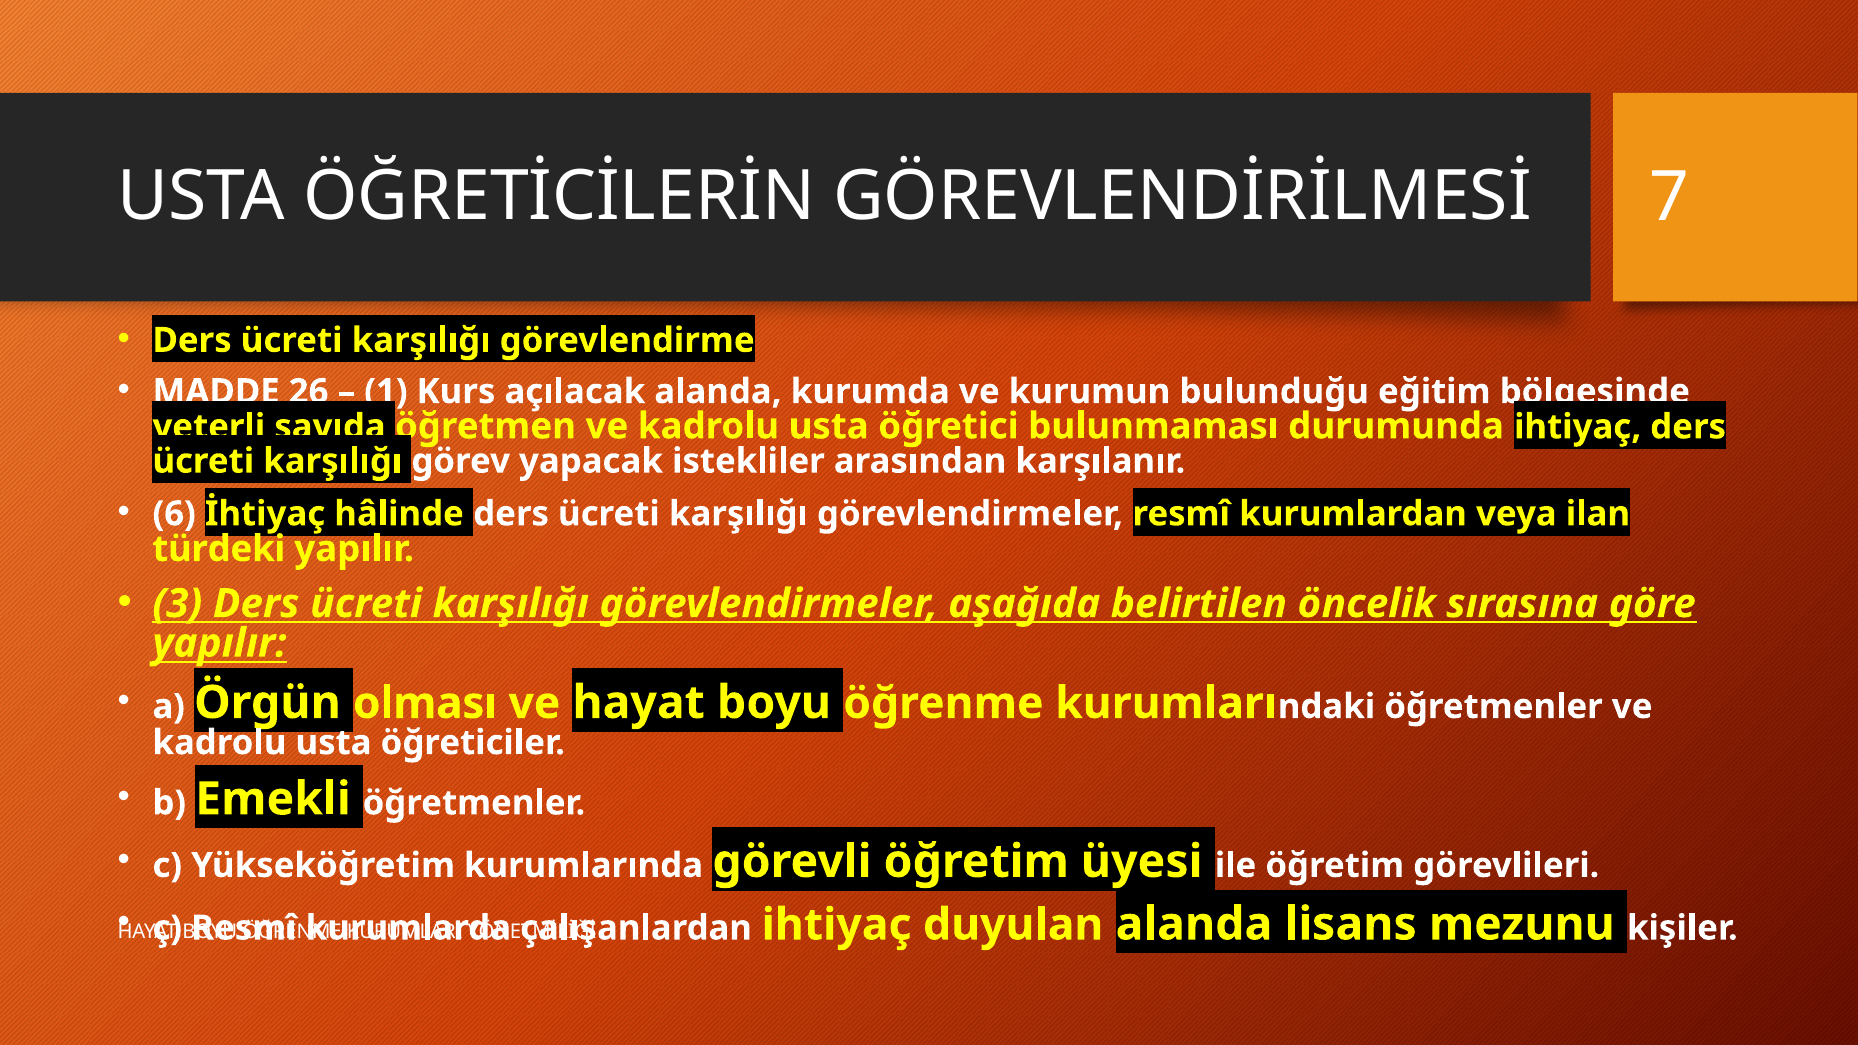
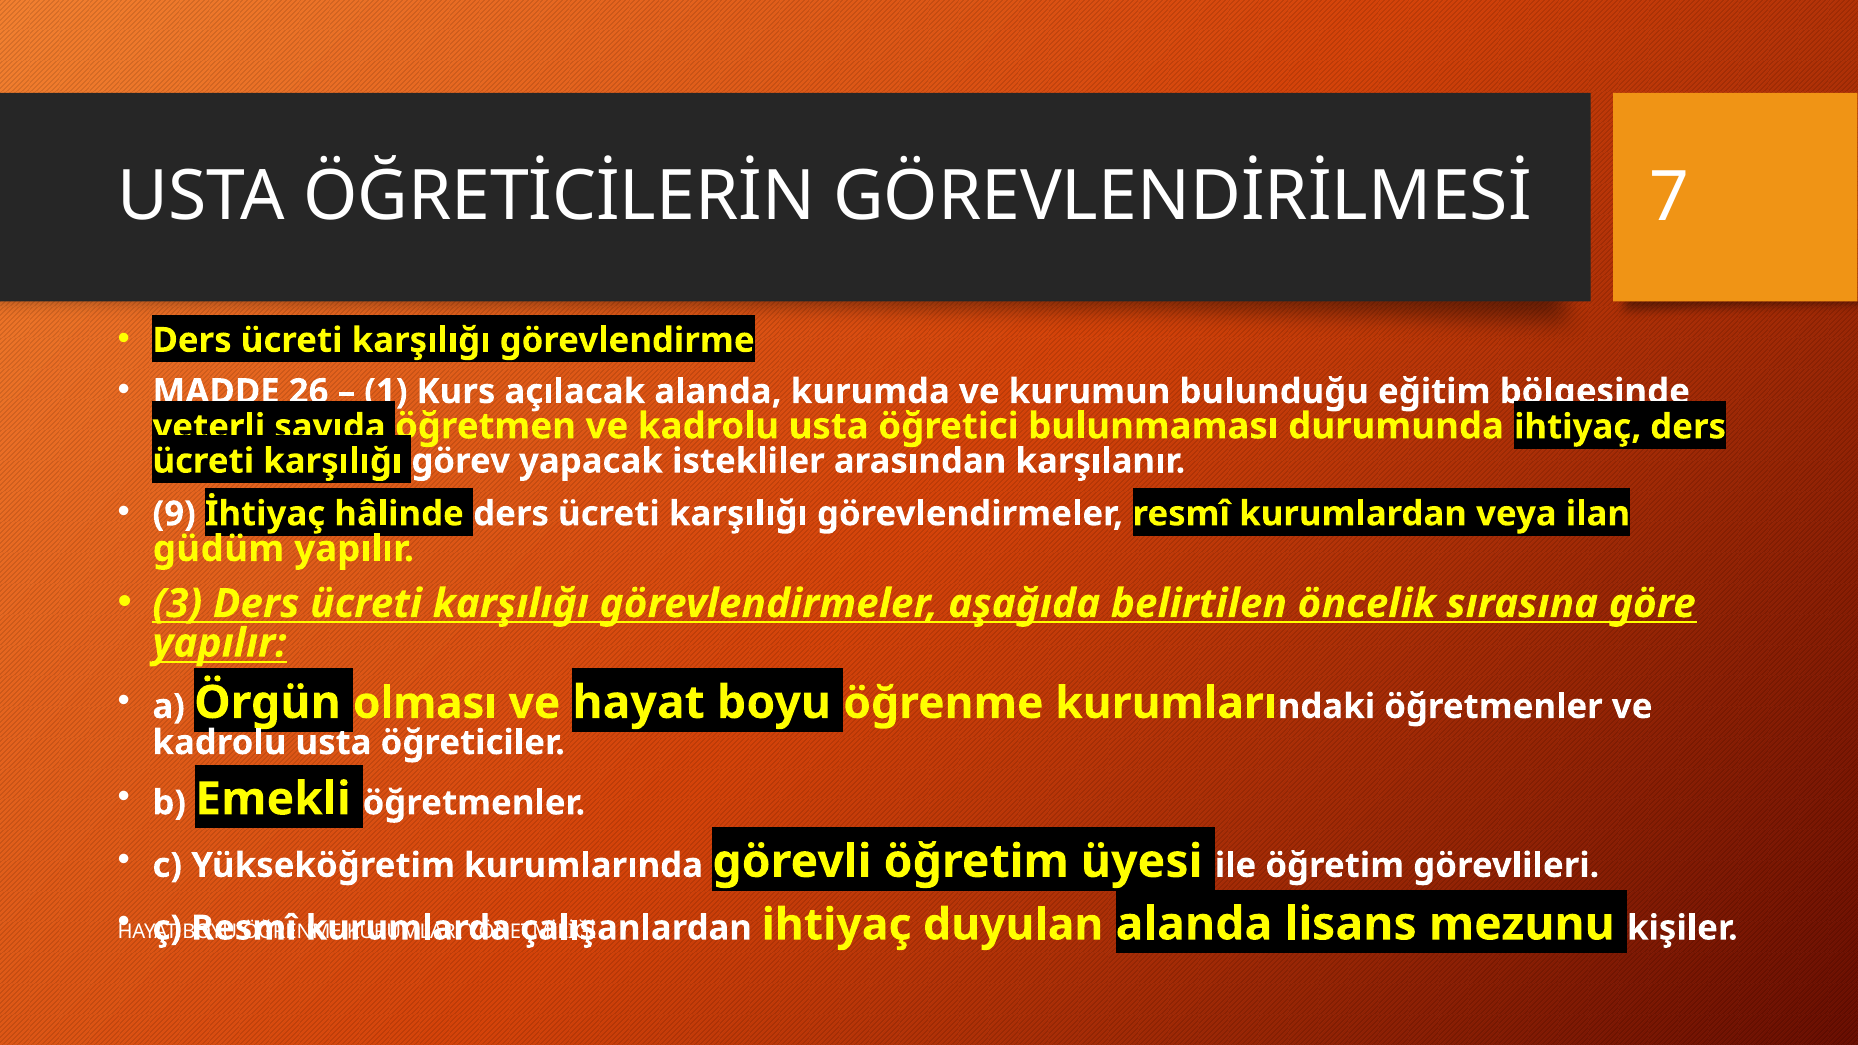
6: 6 -> 9
türdeki: türdeki -> güdüm
